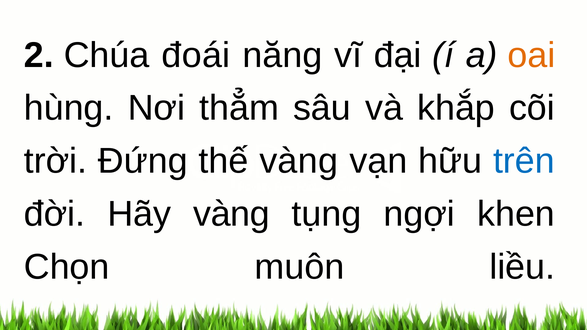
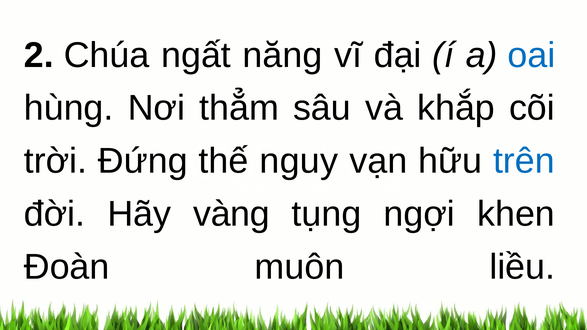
đoái: đoái -> ngất
oai colour: orange -> blue
thế vàng: vàng -> nguy
Chọn: Chọn -> Đoàn
